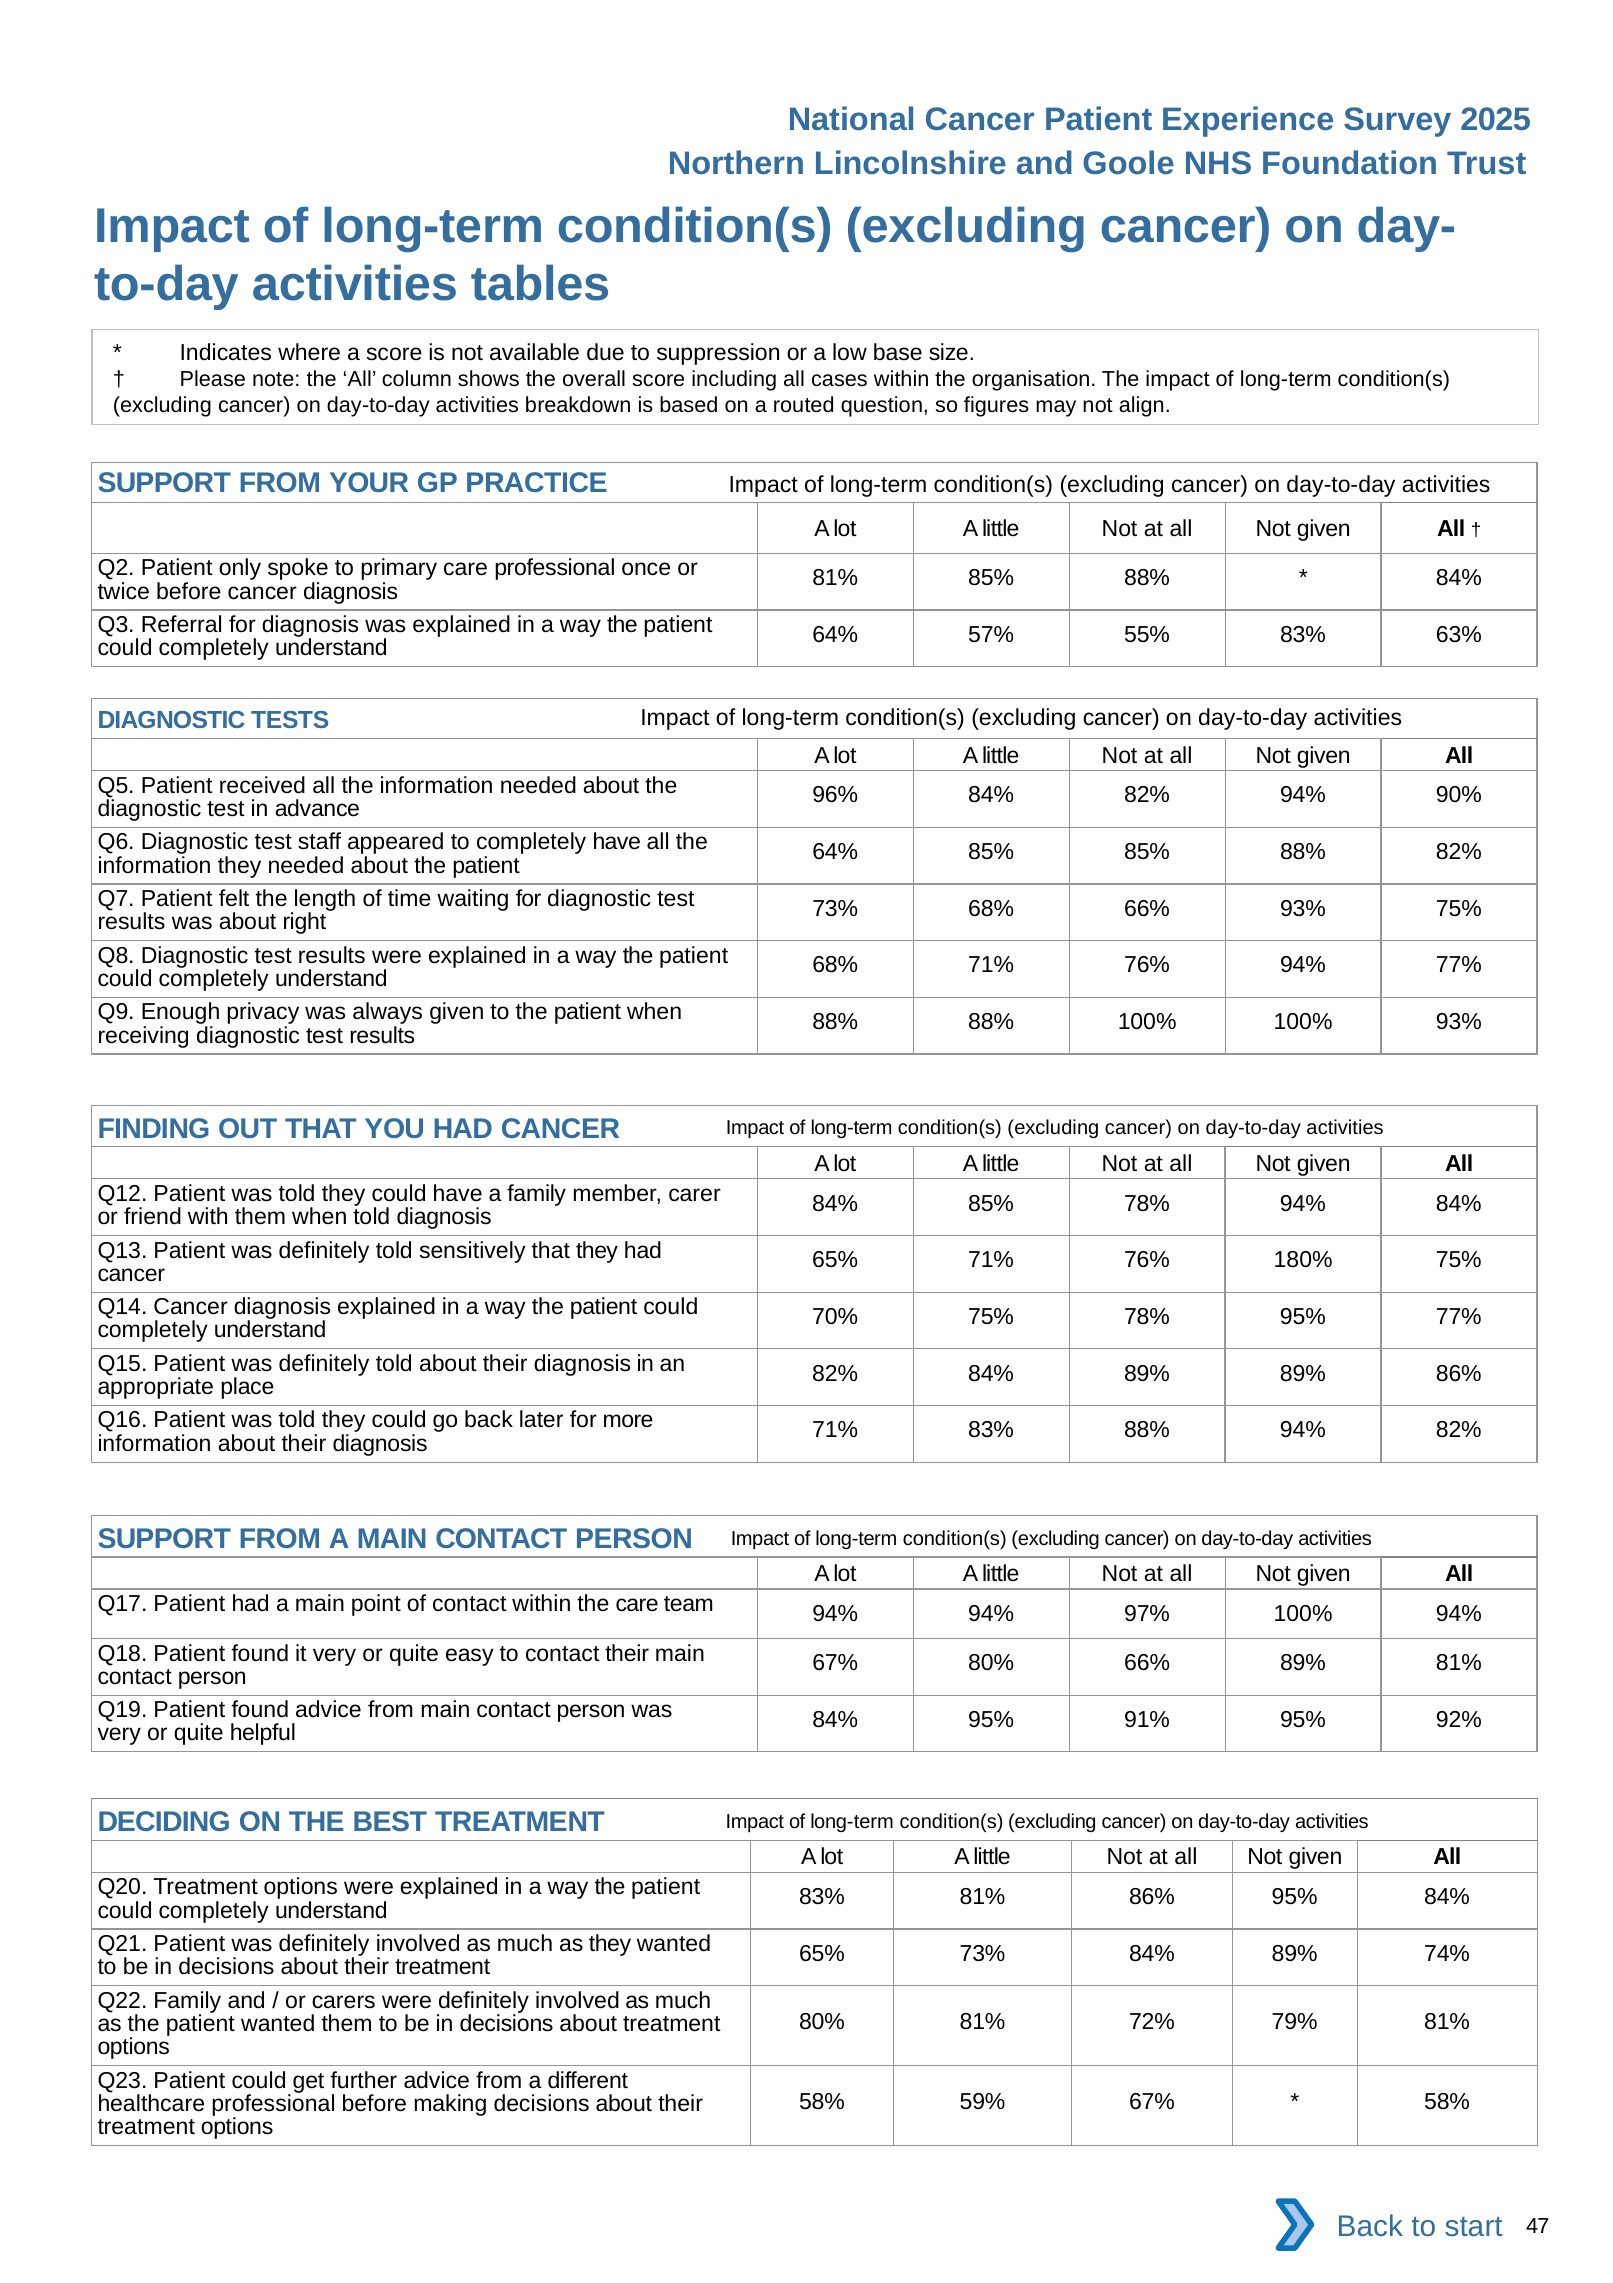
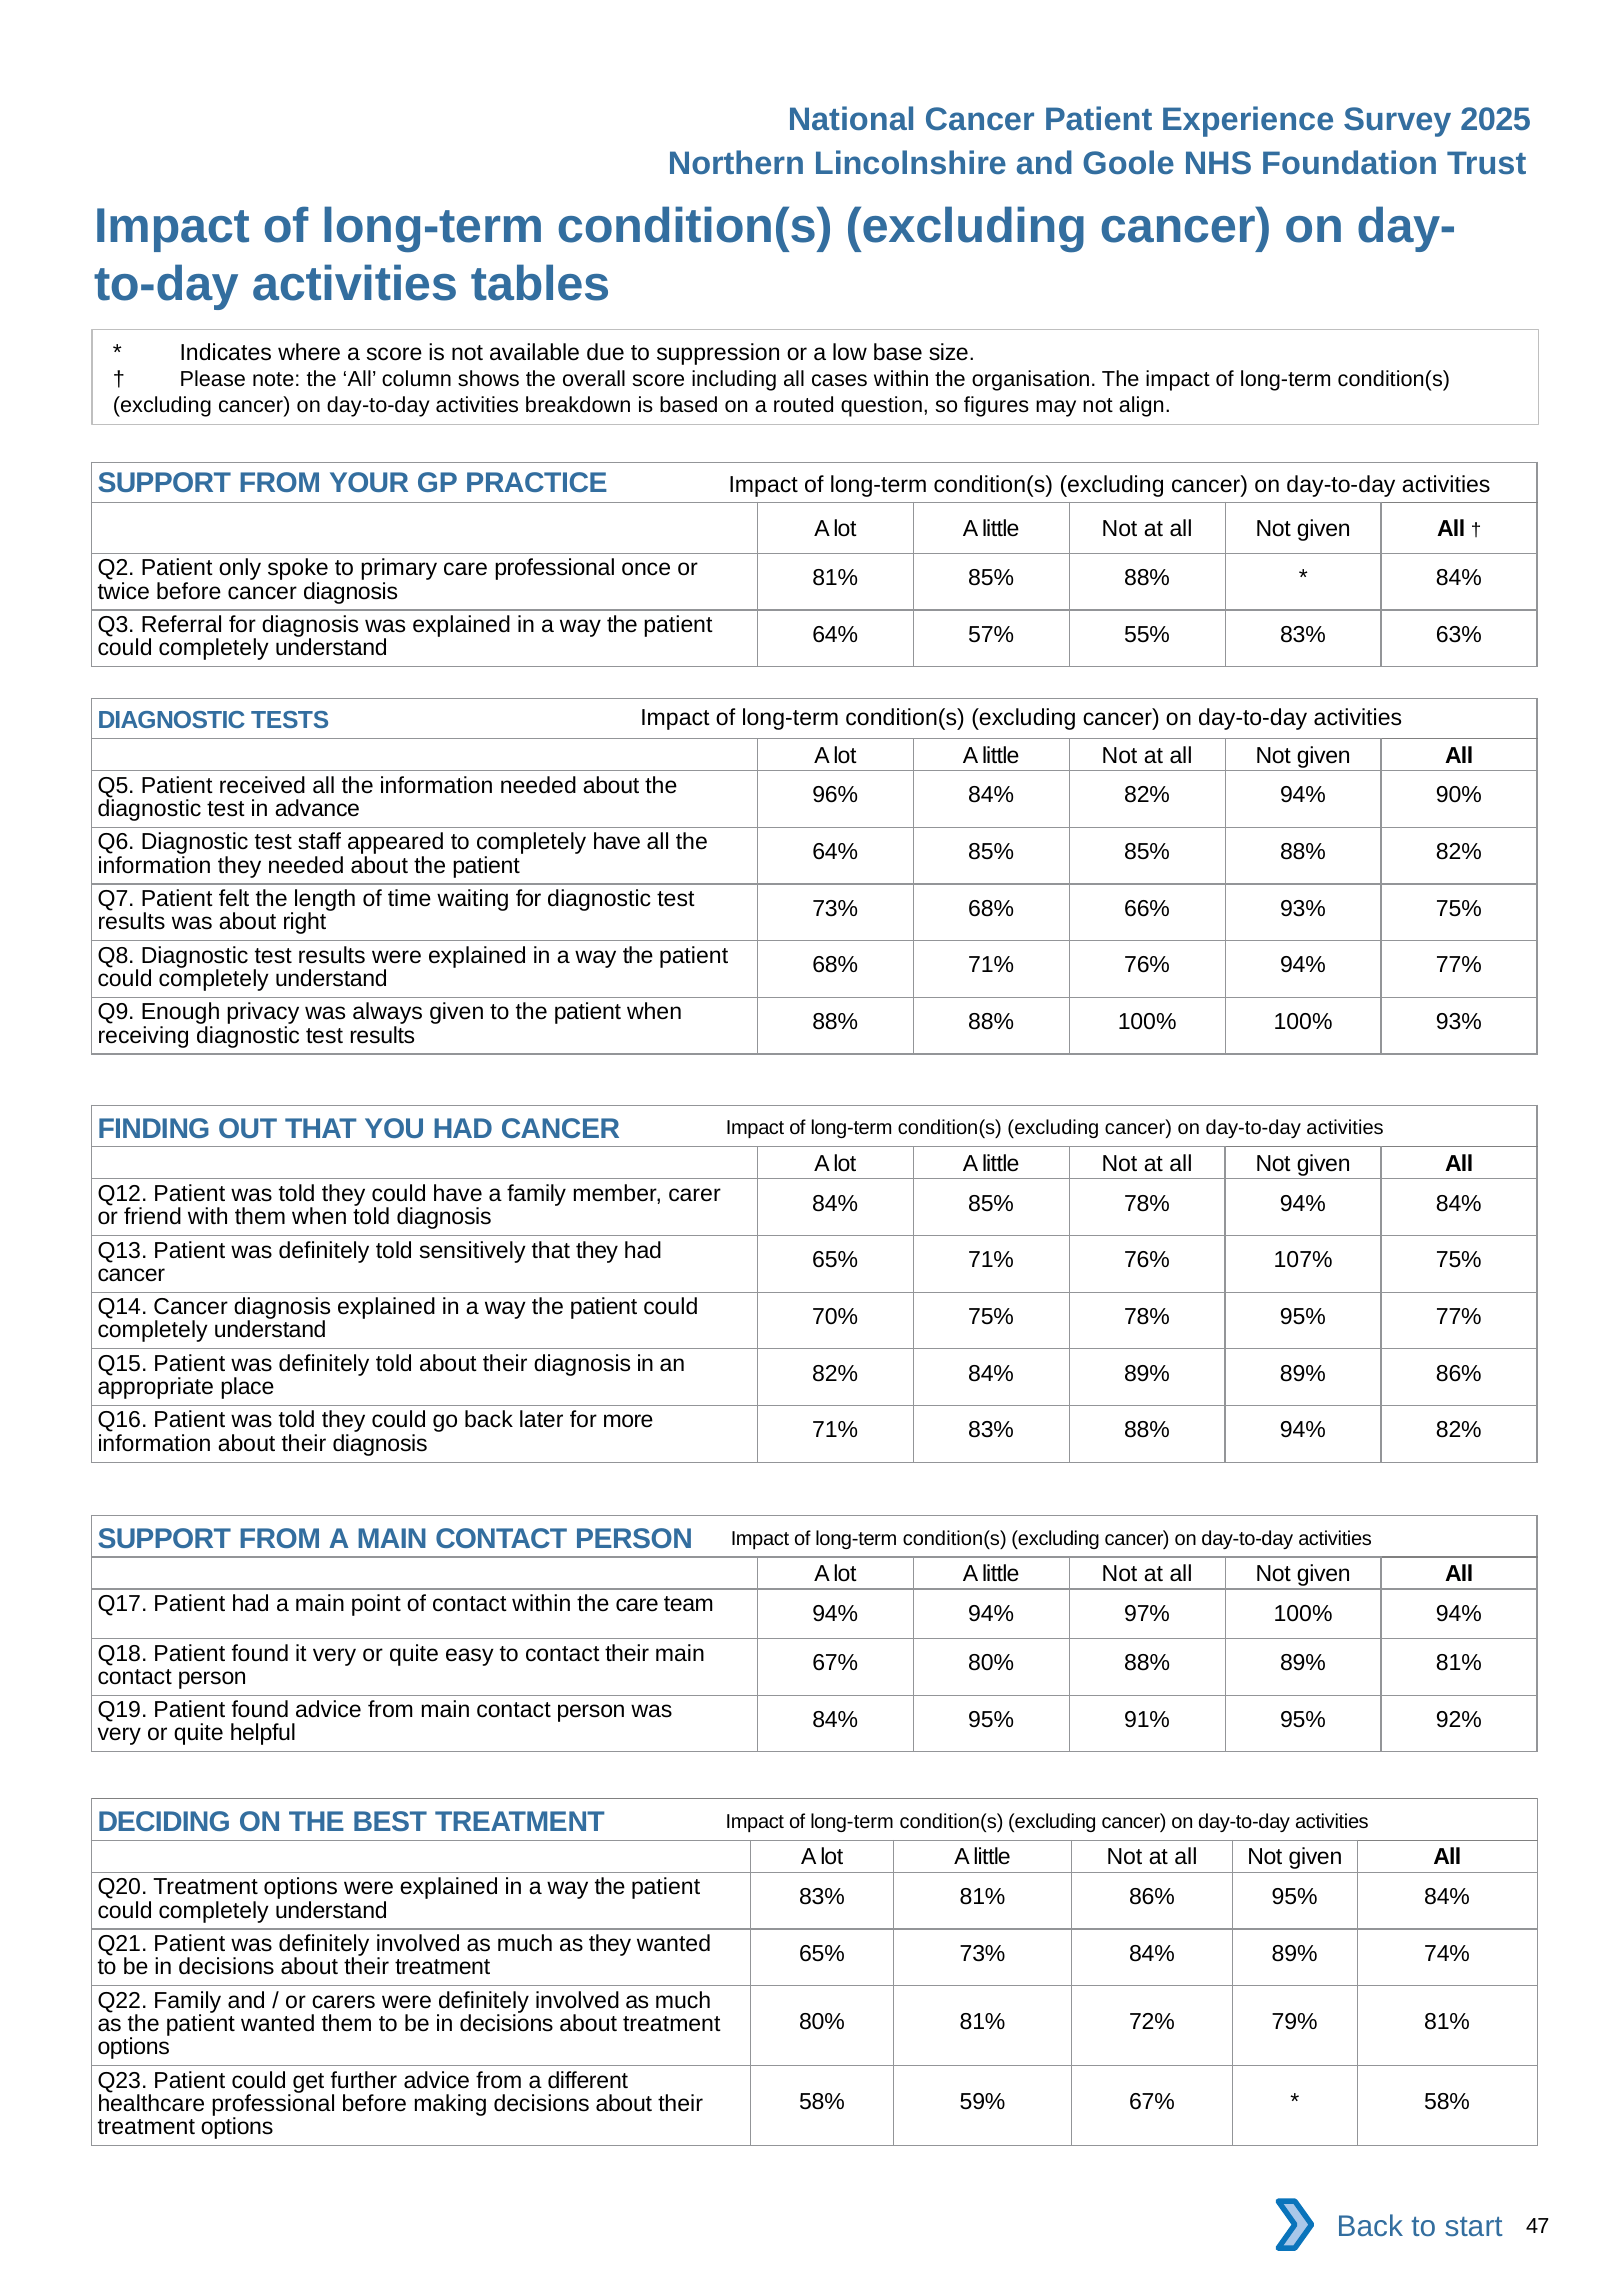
180%: 180% -> 107%
80% 66%: 66% -> 88%
